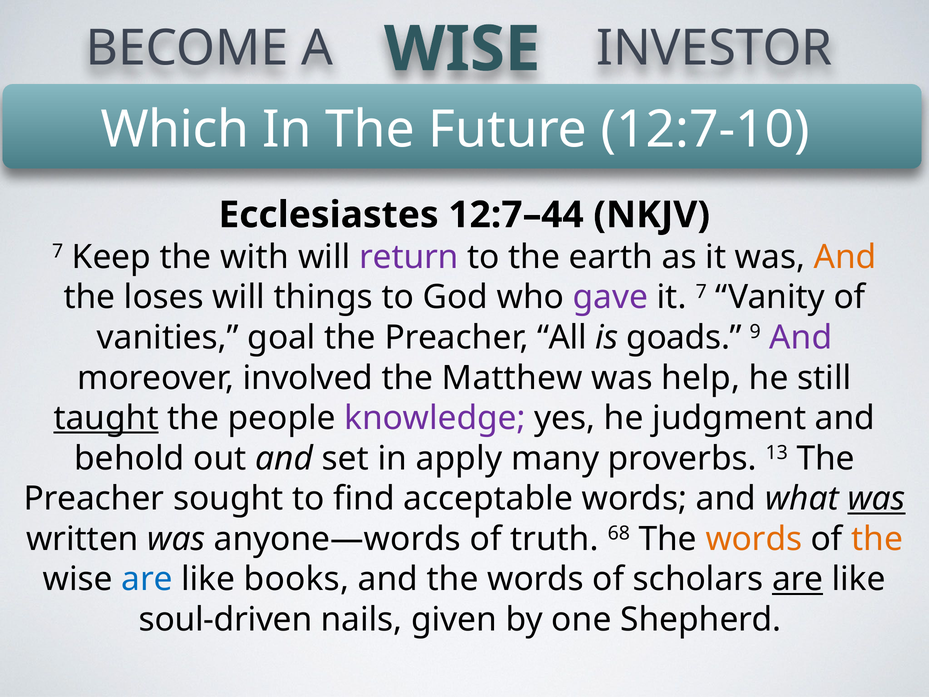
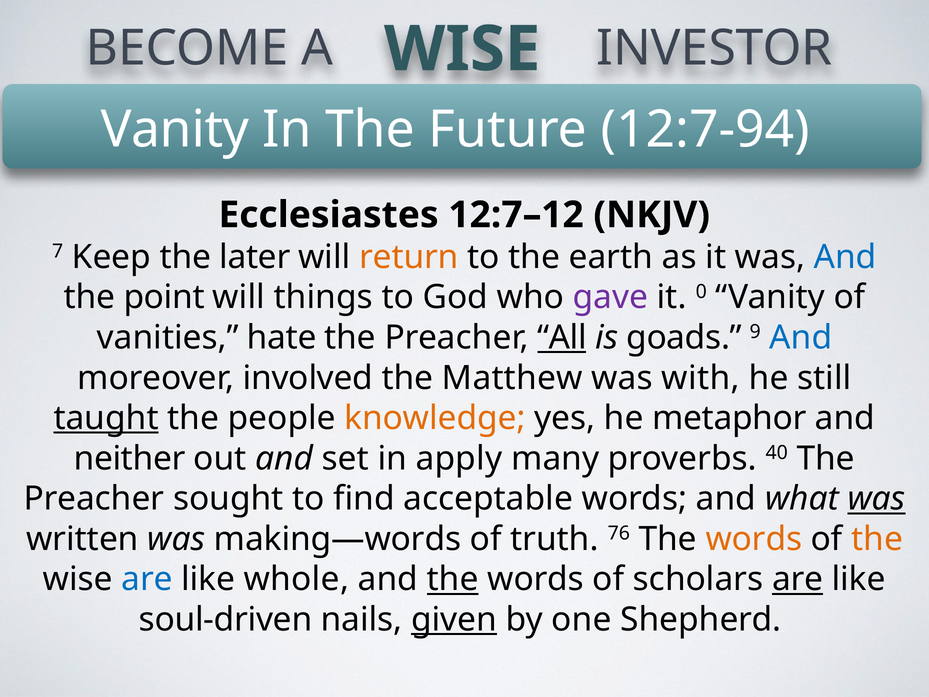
Which at (175, 130): Which -> Vanity
12:7-10: 12:7-10 -> 12:7-94
12:7–44: 12:7–44 -> 12:7–12
with: with -> later
return colour: purple -> orange
And at (845, 257) colour: orange -> blue
loses: loses -> point
it 7: 7 -> 0
goal: goal -> hate
All underline: none -> present
And at (801, 338) colour: purple -> blue
help: help -> with
knowledge colour: purple -> orange
judgment: judgment -> metaphor
behold: behold -> neither
13: 13 -> 40
anyone—words: anyone—words -> making—words
68: 68 -> 76
books: books -> whole
the at (453, 579) underline: none -> present
given underline: none -> present
